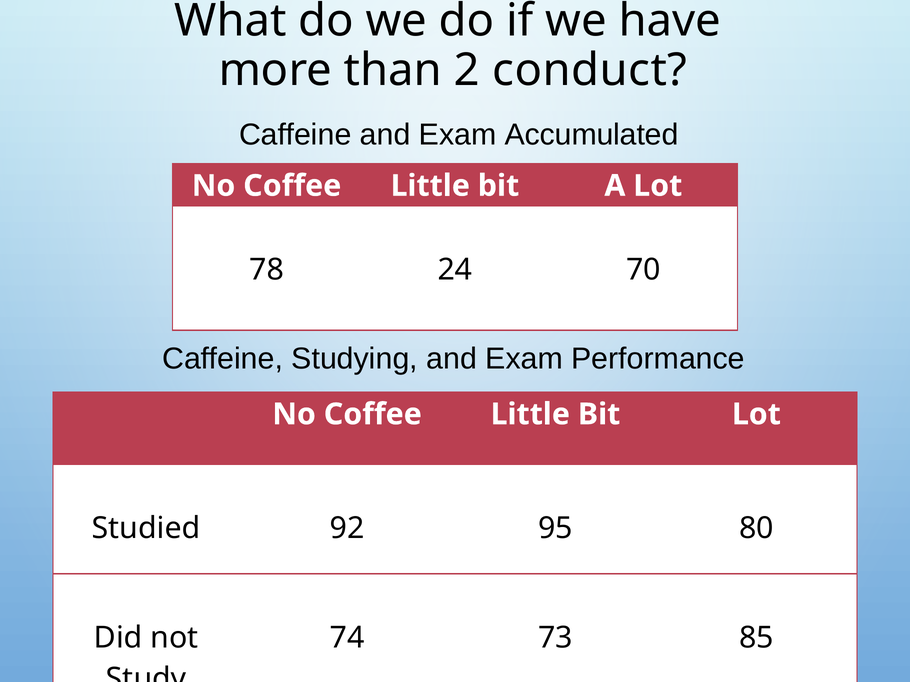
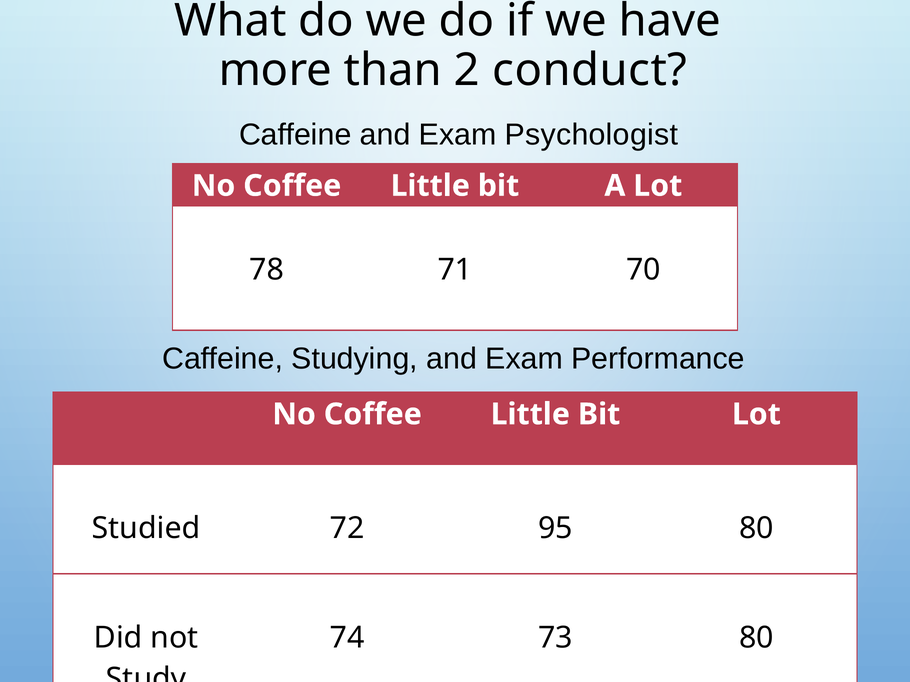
Accumulated: Accumulated -> Psychologist
24: 24 -> 71
92: 92 -> 72
73 85: 85 -> 80
